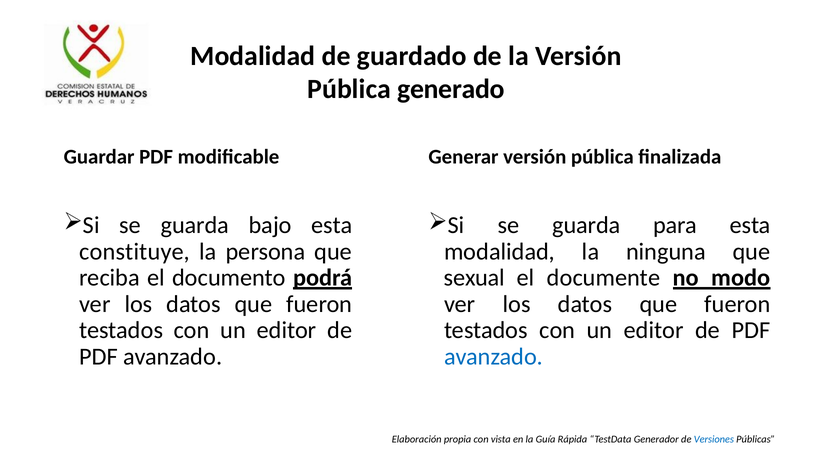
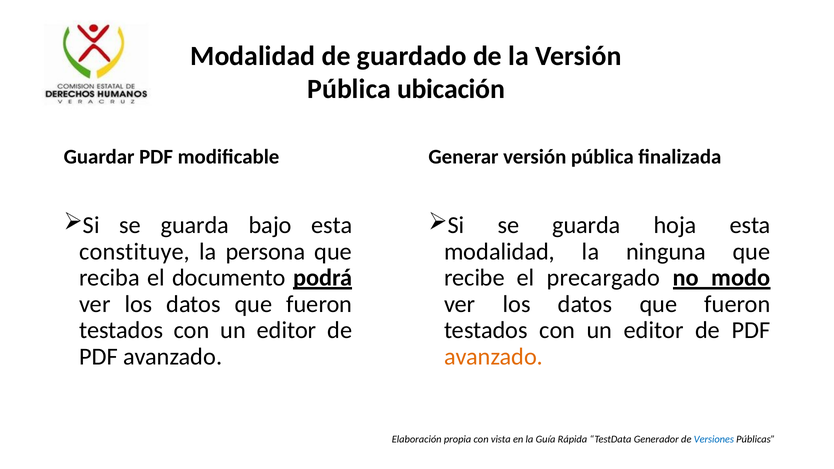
generado: generado -> ubicación
para: para -> hoja
sexual: sexual -> recibe
documente: documente -> precargado
avanzado at (494, 357) colour: blue -> orange
